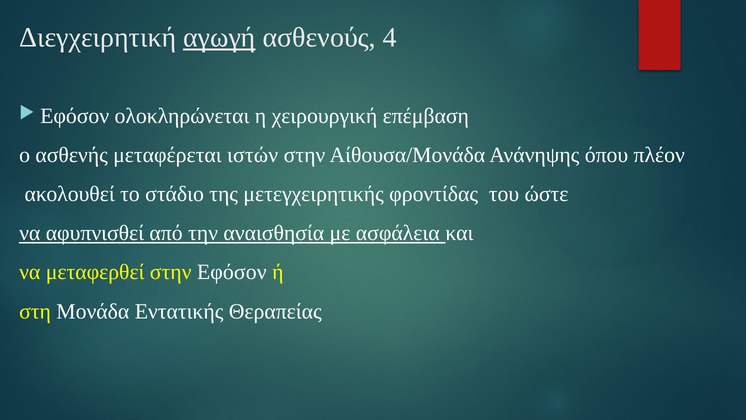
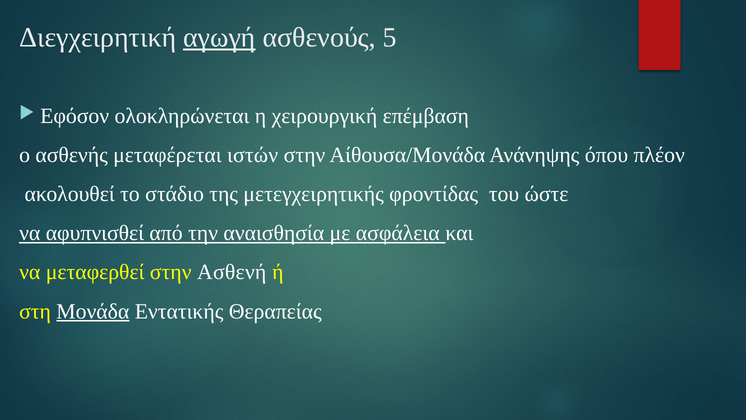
4: 4 -> 5
στην Εφόσον: Εφόσον -> Ασθενή
Μονάδα underline: none -> present
